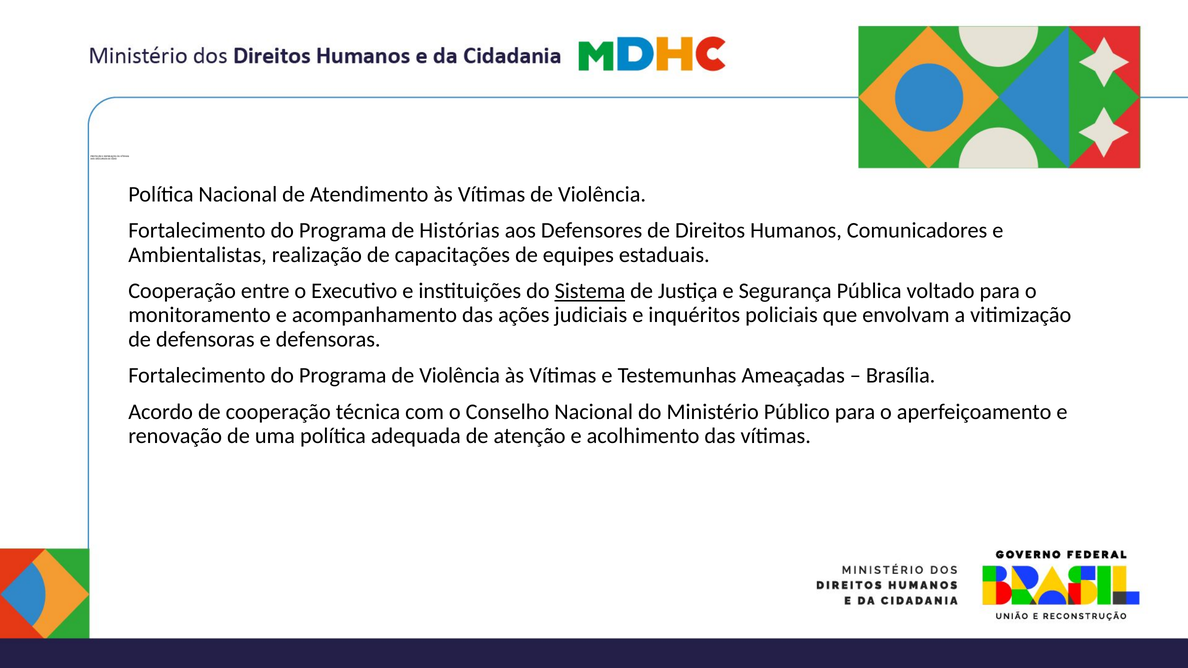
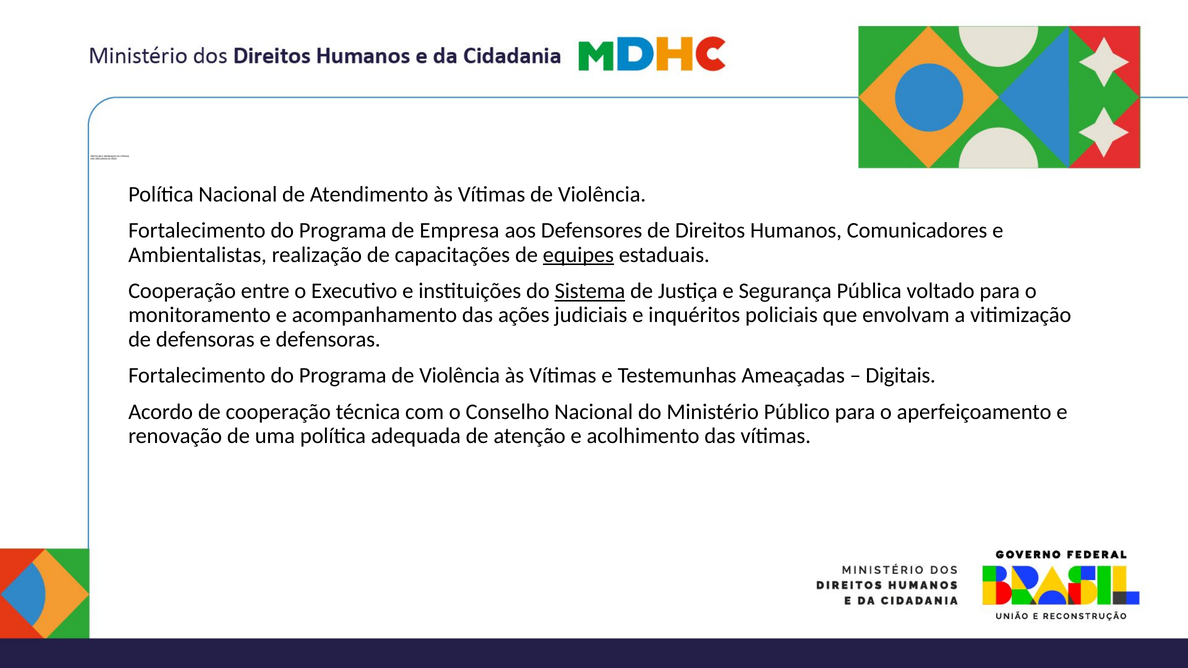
Histórias: Histórias -> Empresa
equipes underline: none -> present
Brasília: Brasília -> Digitais
